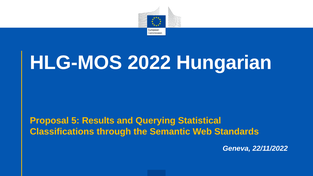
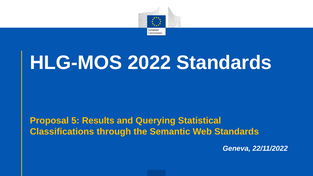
2022 Hungarian: Hungarian -> Standards
